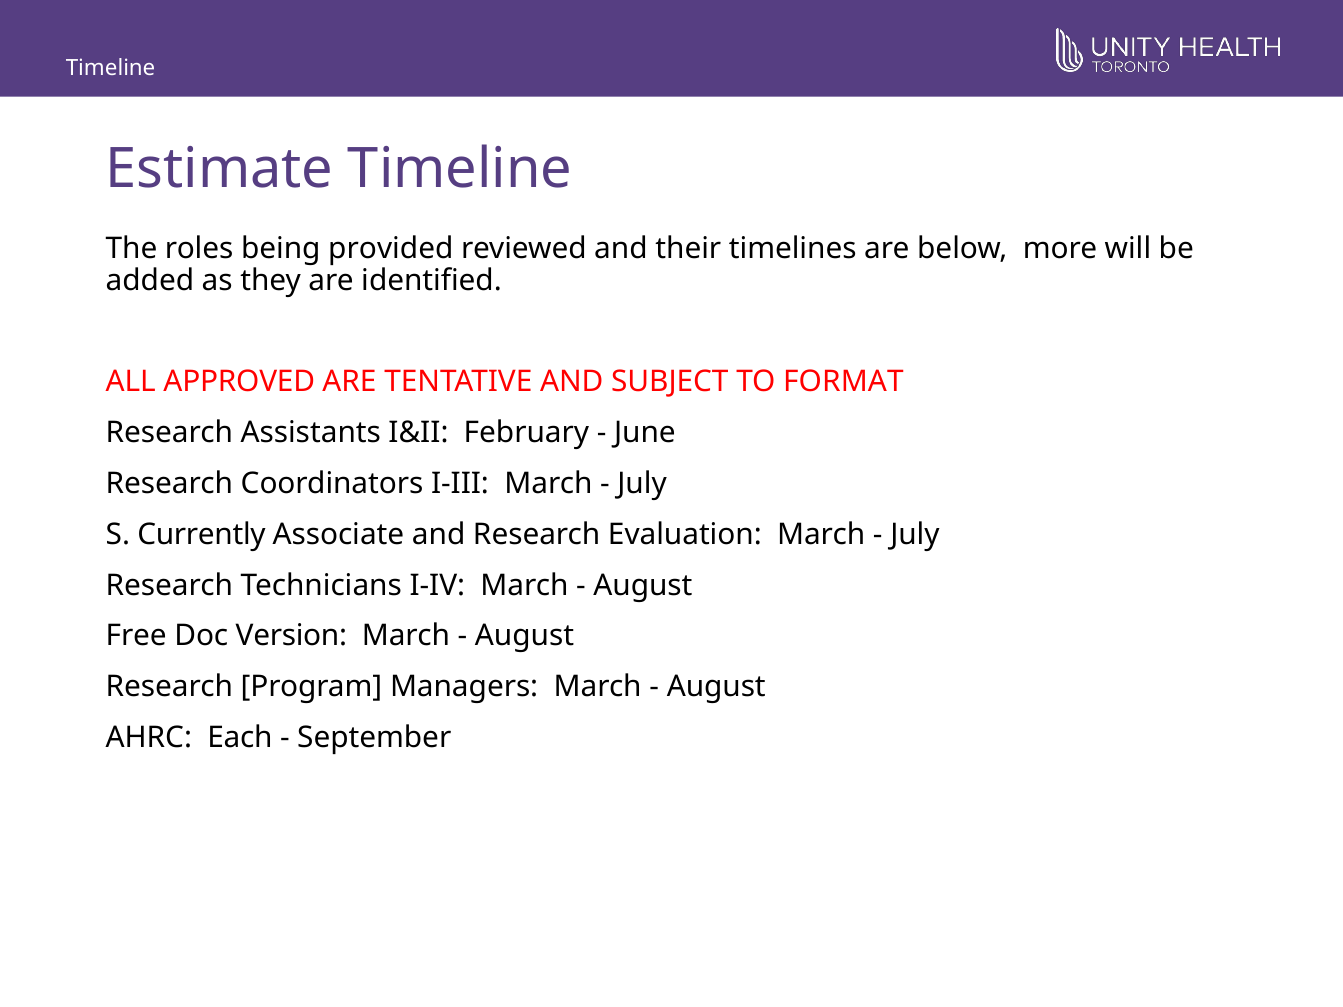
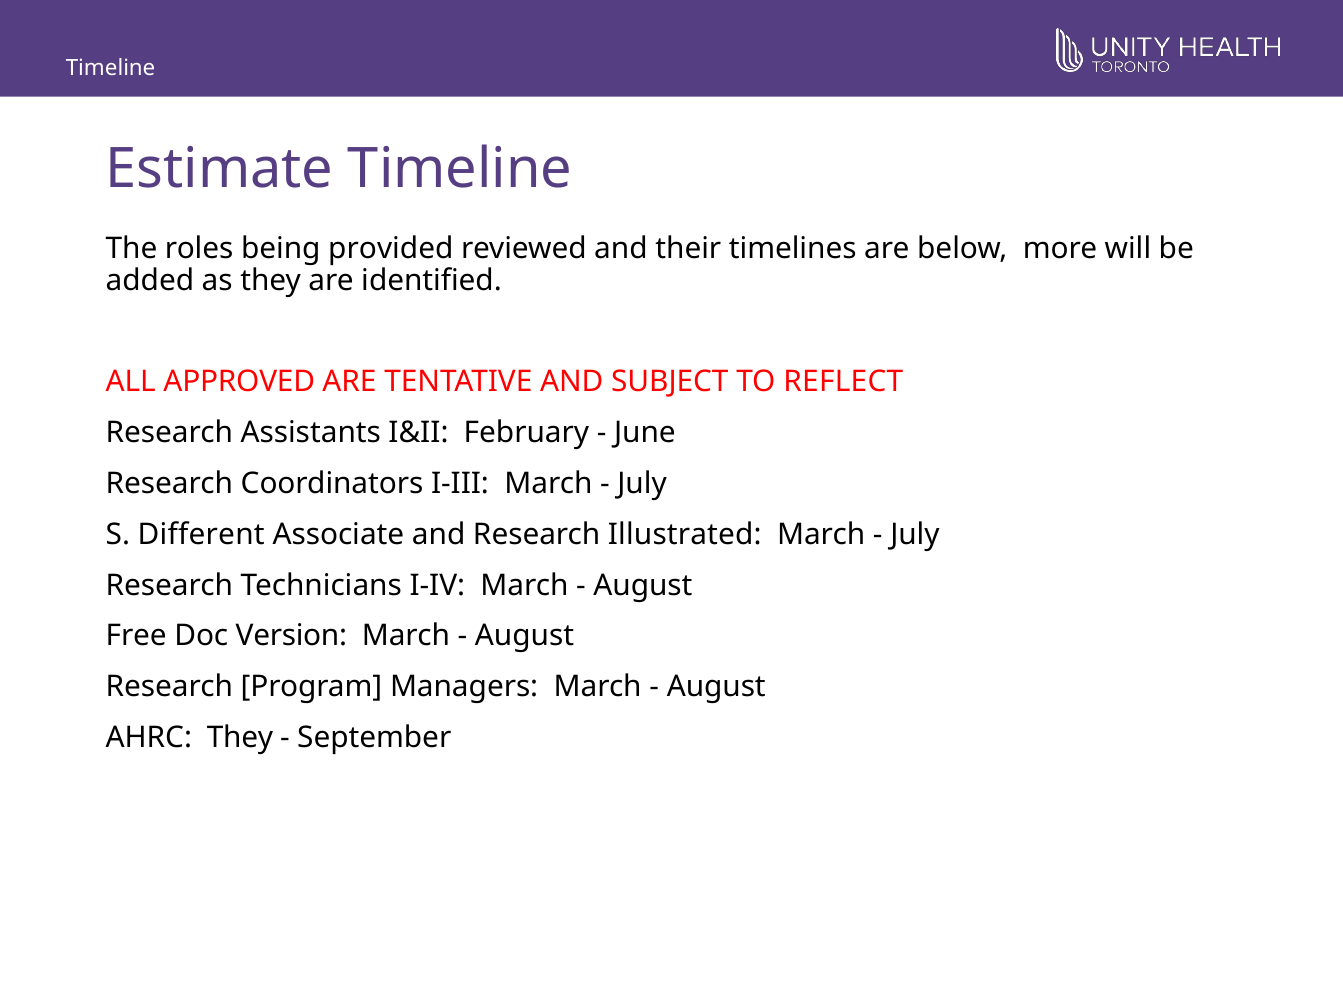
FORMAT: FORMAT -> REFLECT
Currently: Currently -> Different
Evaluation: Evaluation -> Illustrated
AHRC Each: Each -> They
